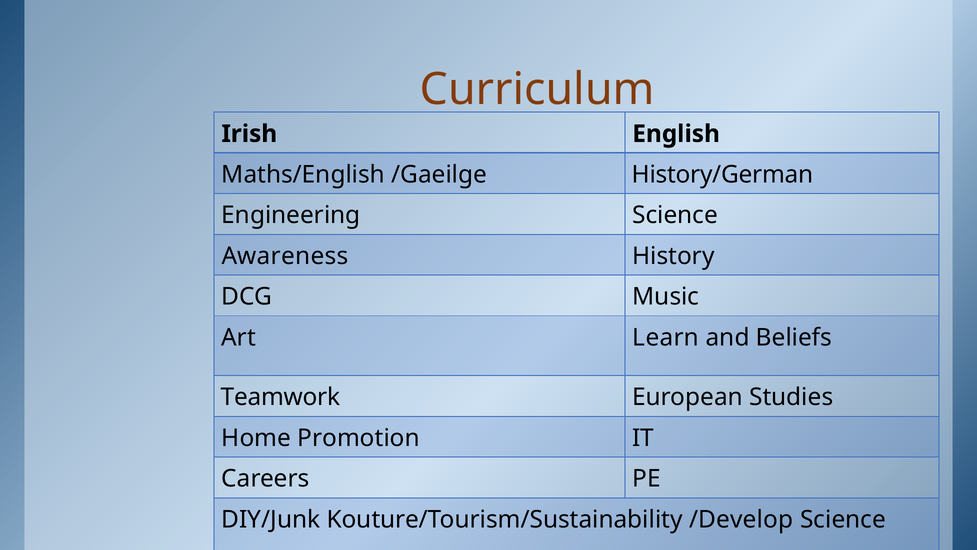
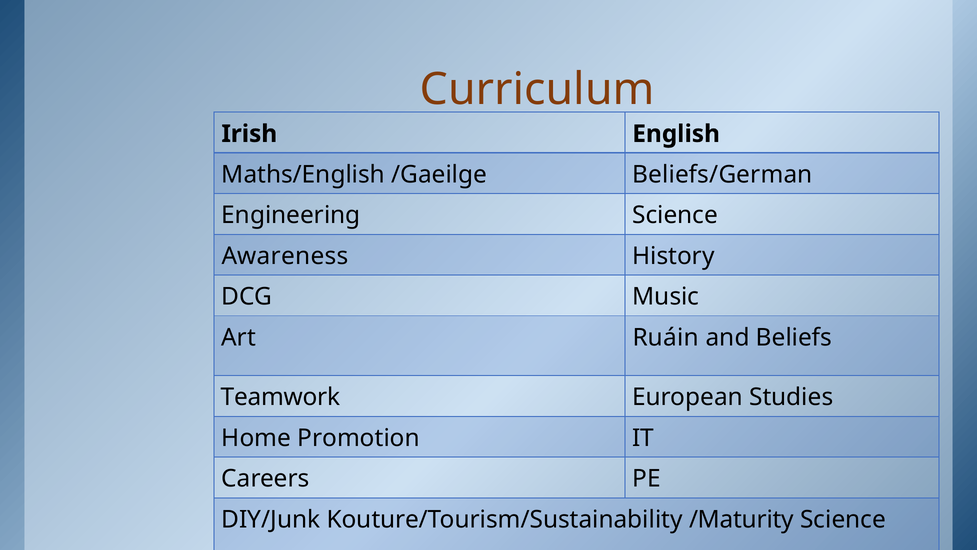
History/German: History/German -> Beliefs/German
Learn: Learn -> Ruáin
/Develop: /Develop -> /Maturity
